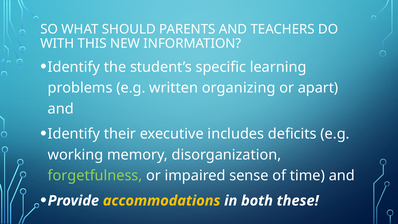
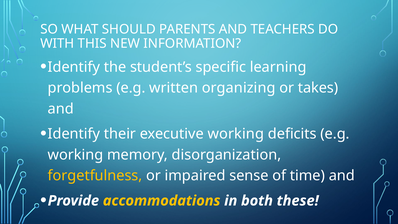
apart: apart -> takes
executive includes: includes -> working
forgetfulness colour: light green -> yellow
